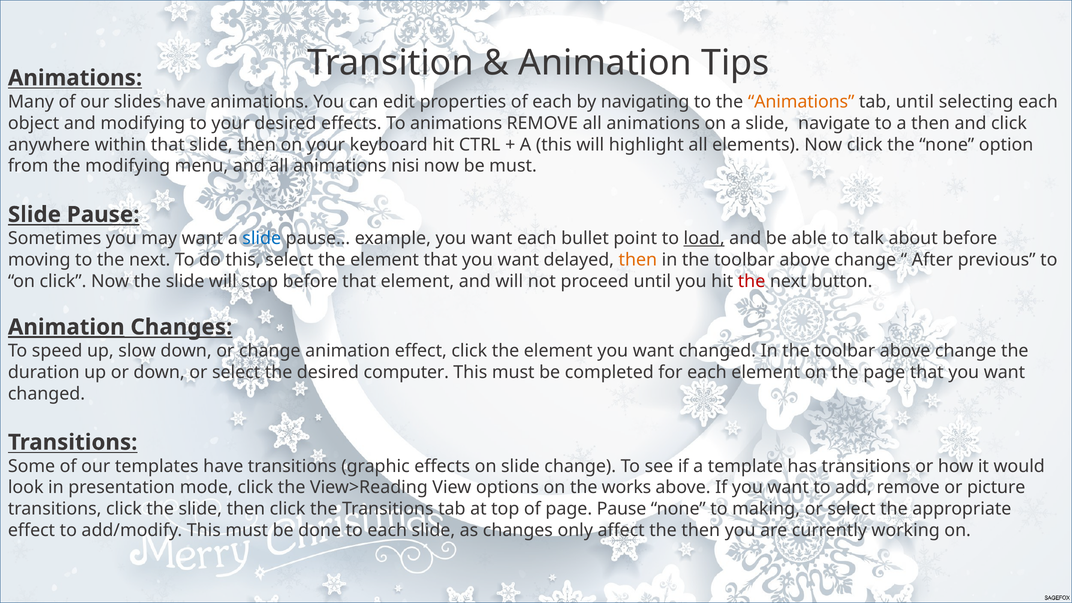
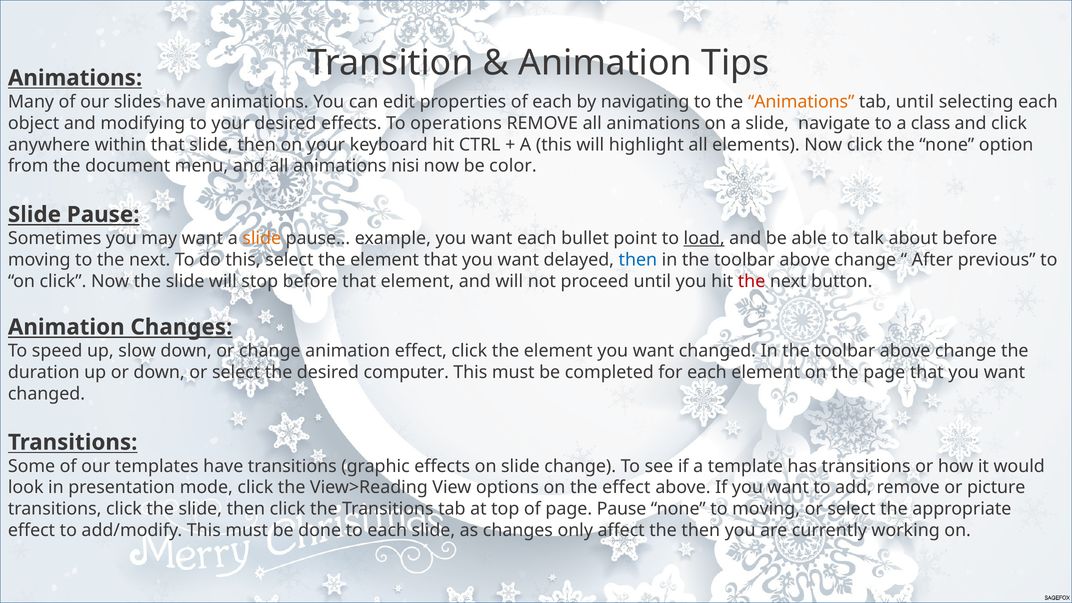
To animations: animations -> operations
a then: then -> class
the modifying: modifying -> document
be must: must -> color
slide at (262, 238) colour: blue -> orange
then at (638, 260) colour: orange -> blue
Animation at (66, 327) underline: present -> none
the works: works -> effect
to making: making -> moving
